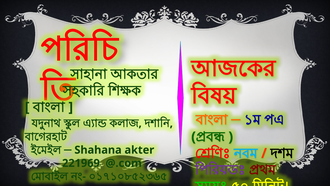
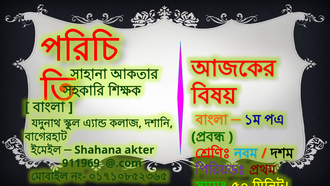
221969: 221969 -> 911969
